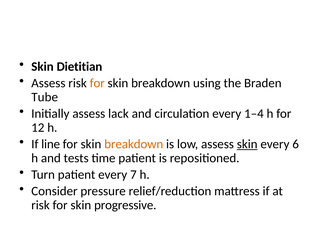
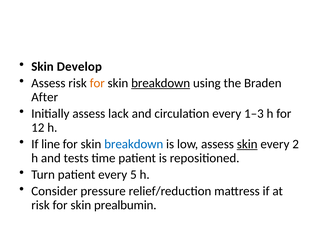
Dietitian: Dietitian -> Develop
breakdown at (161, 83) underline: none -> present
Tube: Tube -> After
1–4: 1–4 -> 1–3
breakdown at (134, 144) colour: orange -> blue
6: 6 -> 2
7: 7 -> 5
progressive: progressive -> prealbumin
